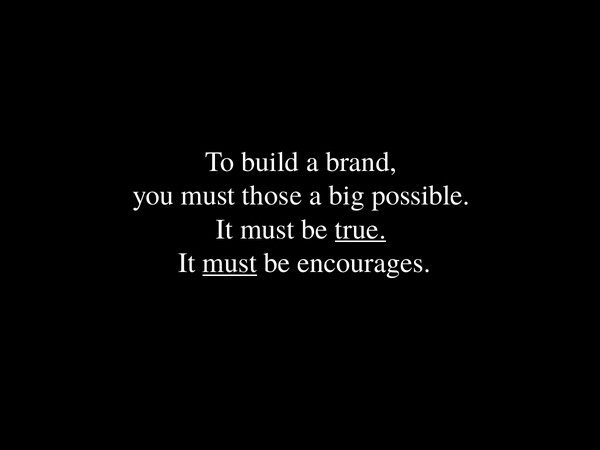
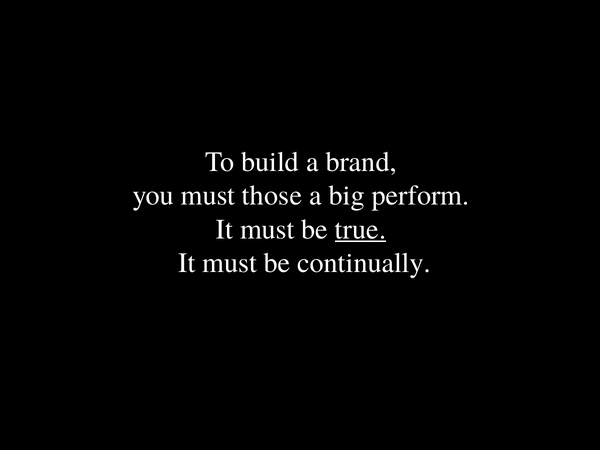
possible: possible -> perform
must at (230, 263) underline: present -> none
encourages: encourages -> continually
